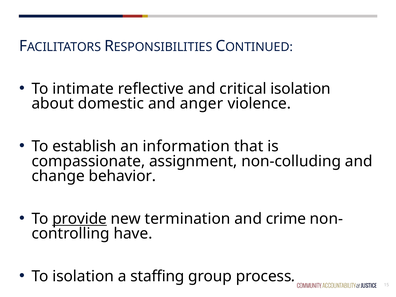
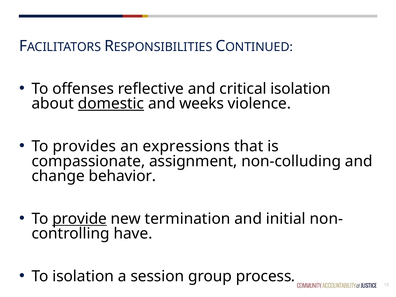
intimate: intimate -> offenses
domestic underline: none -> present
anger: anger -> weeks
establish: establish -> provides
information: information -> expressions
crime: crime -> initial
staffing: staffing -> session
